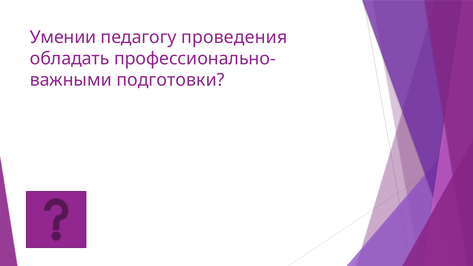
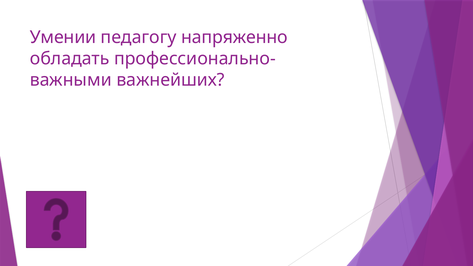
проведения: проведения -> напряженно
подготовки: подготовки -> важнейших
